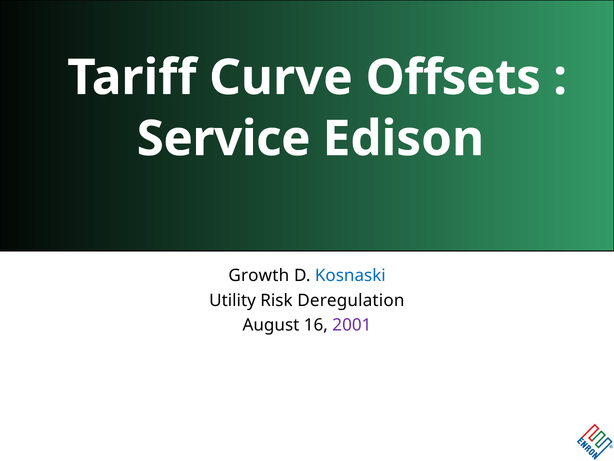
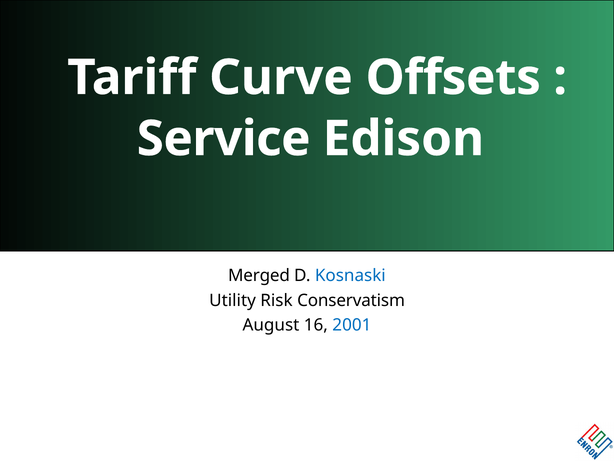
Growth: Growth -> Merged
Deregulation: Deregulation -> Conservatism
2001 colour: purple -> blue
